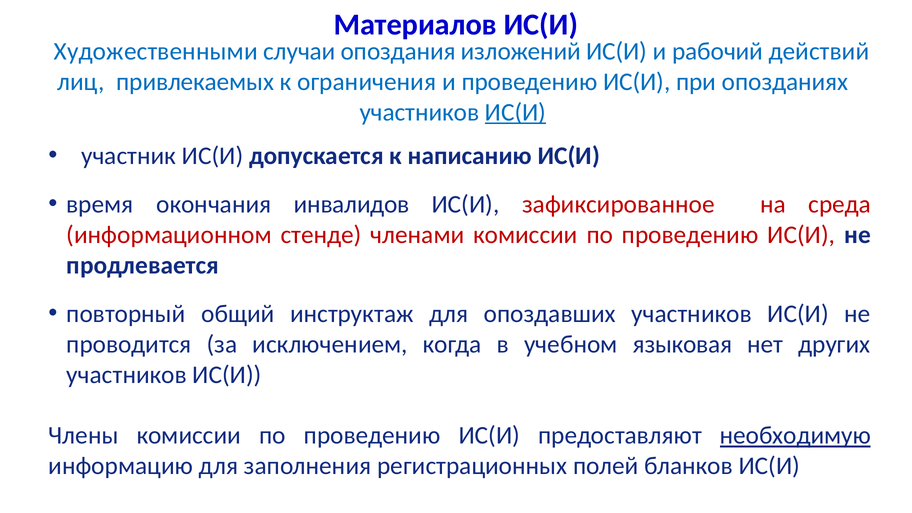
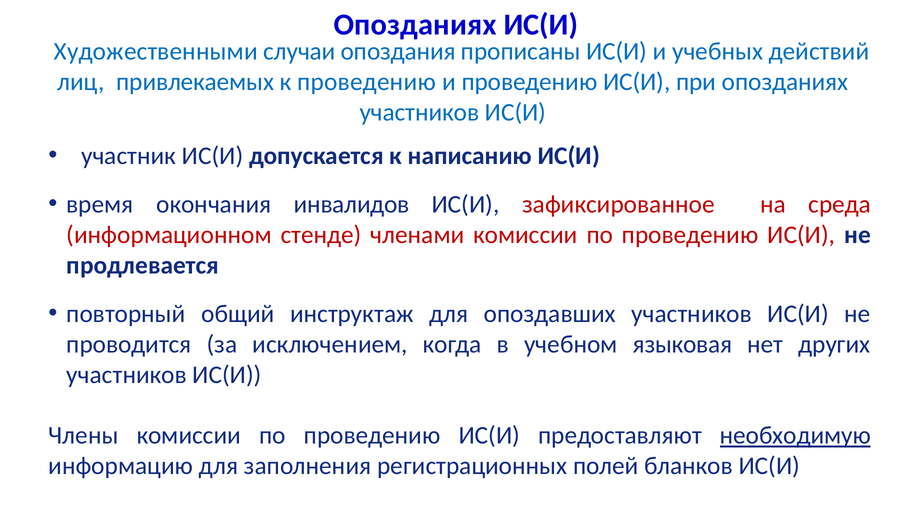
Материалов at (415, 25): Материалов -> Опозданиях
изложений: изложений -> прописаны
рабочий: рабочий -> учебных
к ограничения: ограничения -> проведению
ИС(И at (515, 112) underline: present -> none
